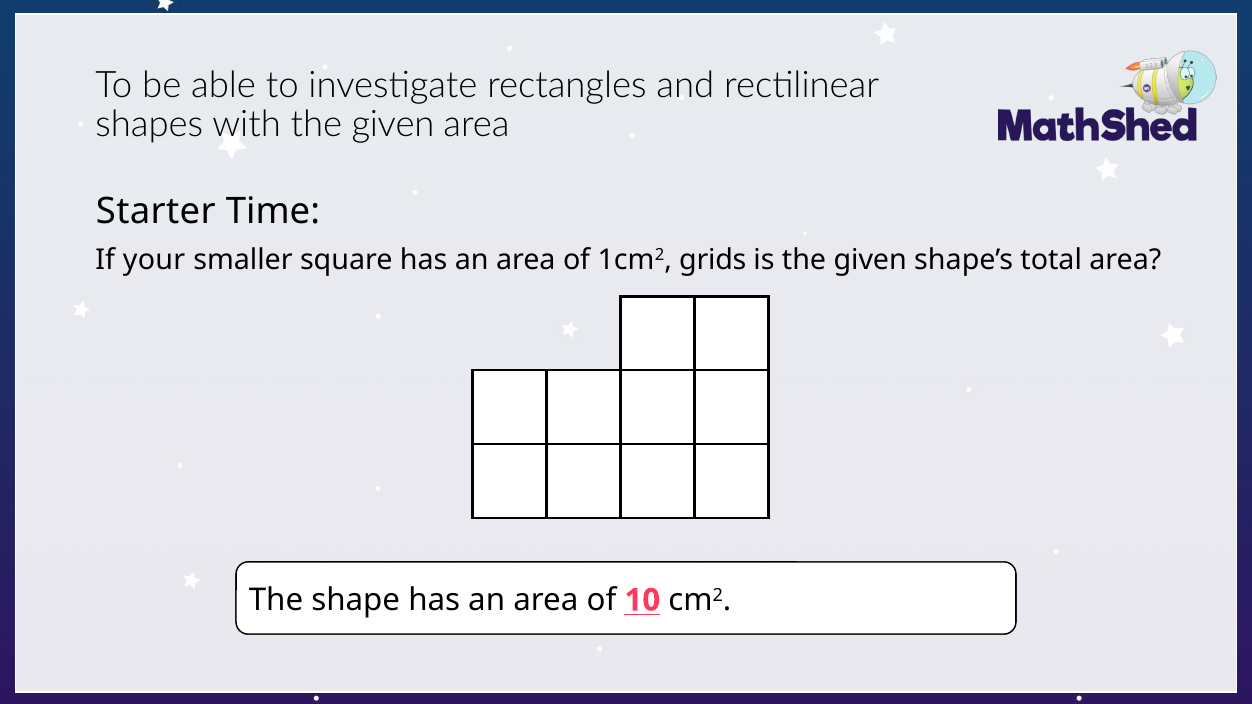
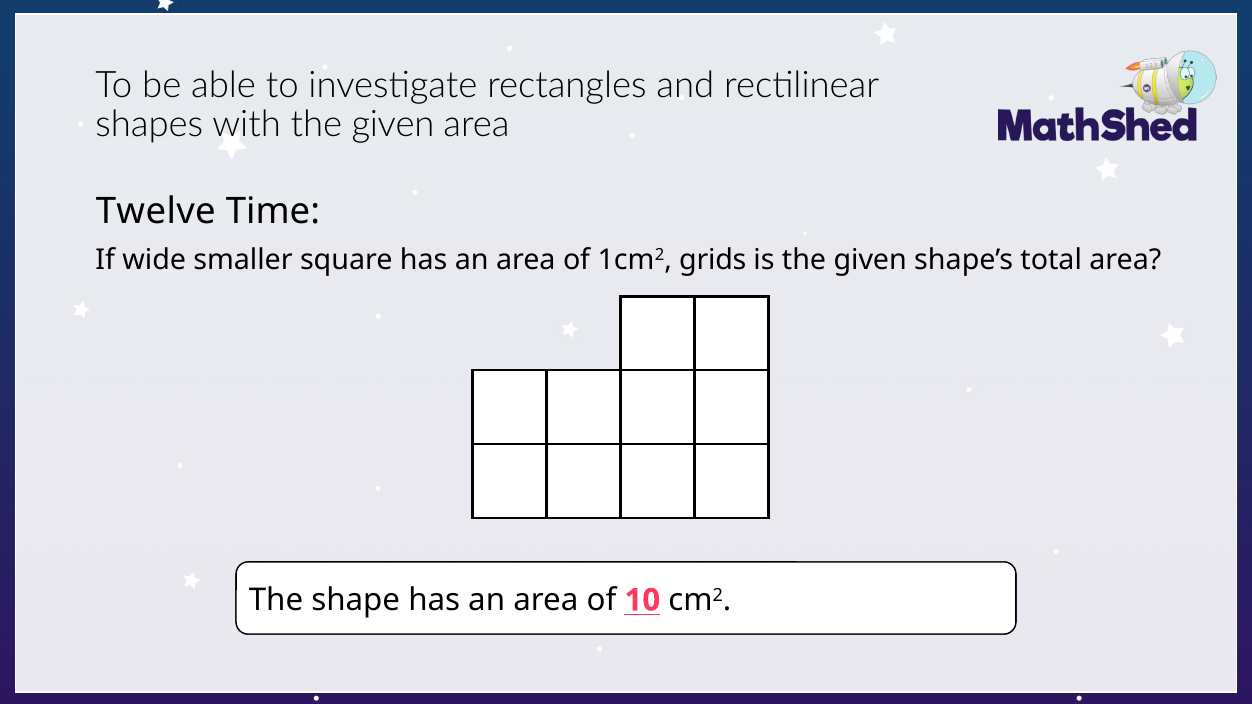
Starter: Starter -> Twelve
your: your -> wide
